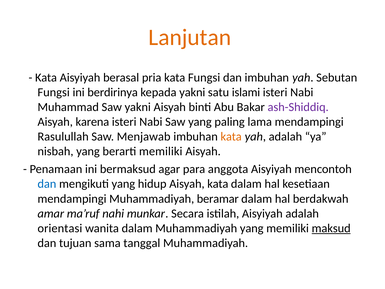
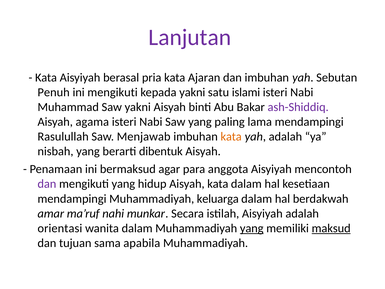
Lanjutan colour: orange -> purple
kata Fungsi: Fungsi -> Ajaran
Fungsi at (54, 92): Fungsi -> Penuh
ini berdirinya: berdirinya -> mengikuti
karena: karena -> agama
berarti memiliki: memiliki -> dibentuk
dan at (47, 184) colour: blue -> purple
beramar: beramar -> keluarga
yang at (252, 228) underline: none -> present
tanggal: tanggal -> apabila
